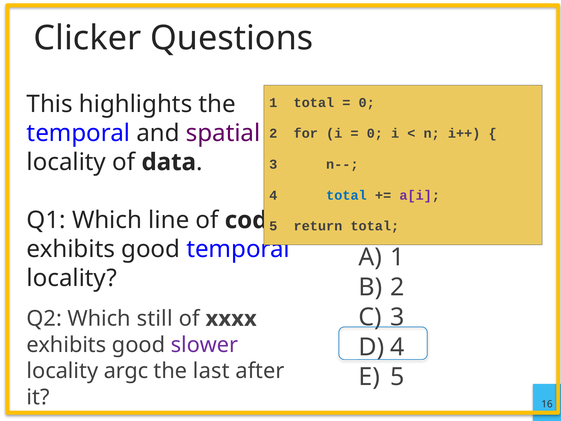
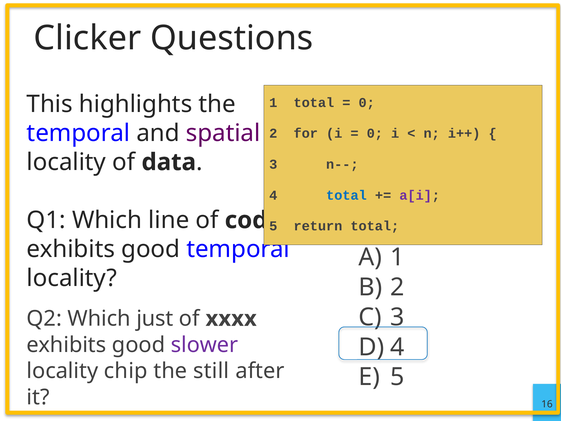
still: still -> just
argc: argc -> chip
last: last -> still
